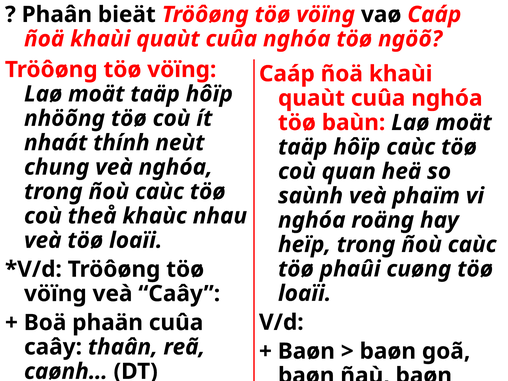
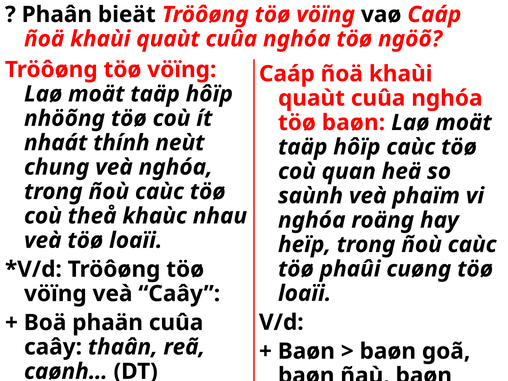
töø baùn: baùn -> baøn
